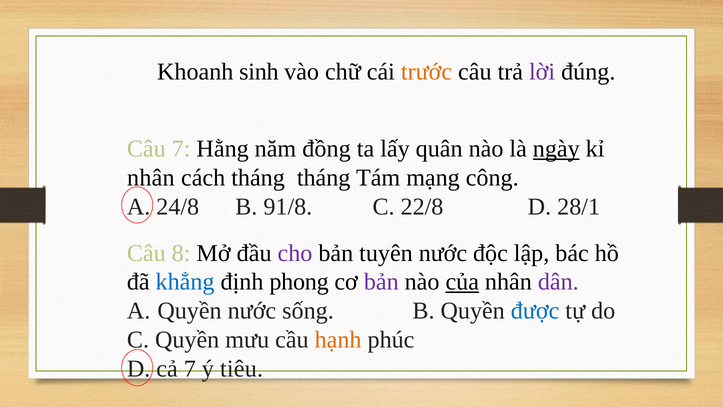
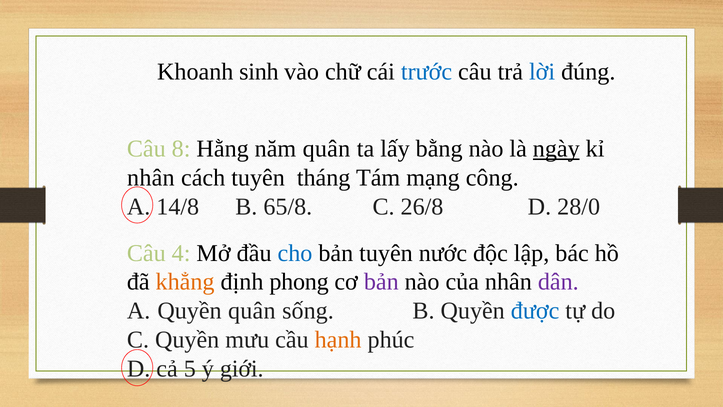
trước colour: orange -> blue
lời colour: purple -> blue
Câu 7: 7 -> 8
năm đồng: đồng -> quân
quân: quân -> bằng
cách tháng: tháng -> tuyên
24/8: 24/8 -> 14/8
91/8: 91/8 -> 65/8
22/8: 22/8 -> 26/8
28/1: 28/1 -> 28/0
8: 8 -> 4
cho colour: purple -> blue
khẳng colour: blue -> orange
của underline: present -> none
Quyền nước: nước -> quân
cả 7: 7 -> 5
tiêu: tiêu -> giới
